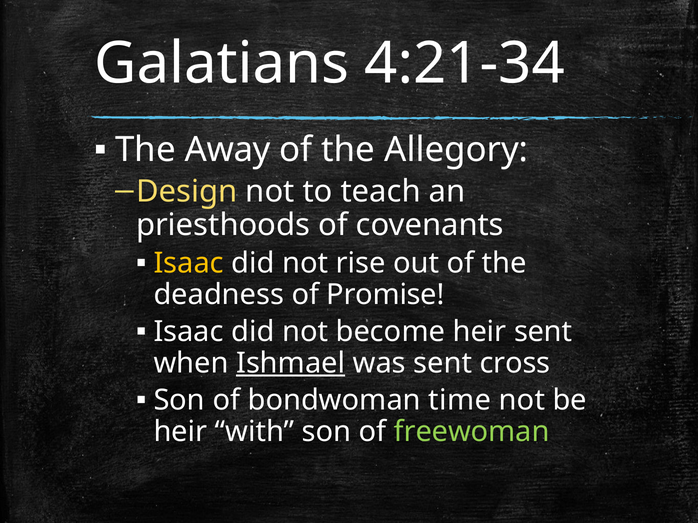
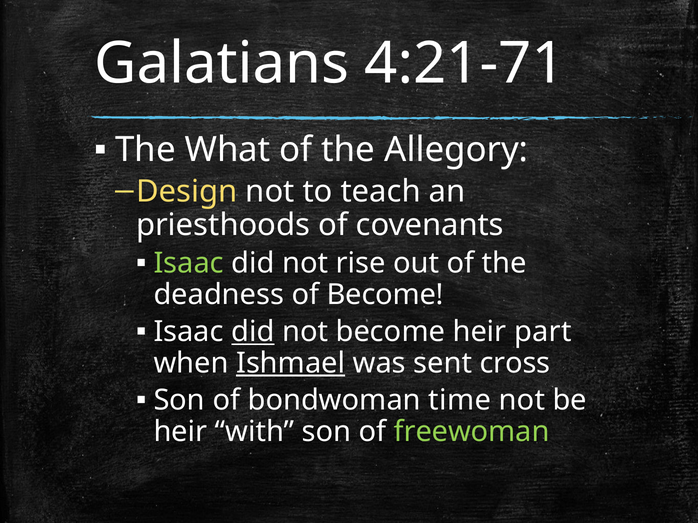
4:21-34: 4:21-34 -> 4:21-71
Away: Away -> What
Isaac at (189, 263) colour: yellow -> light green
of Promise: Promise -> Become
did at (253, 332) underline: none -> present
heir sent: sent -> part
